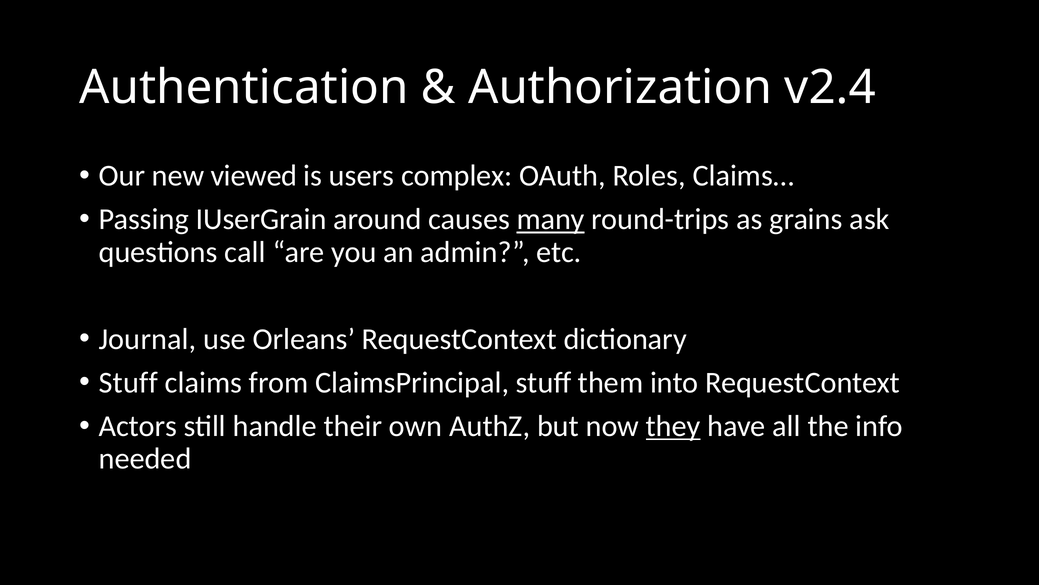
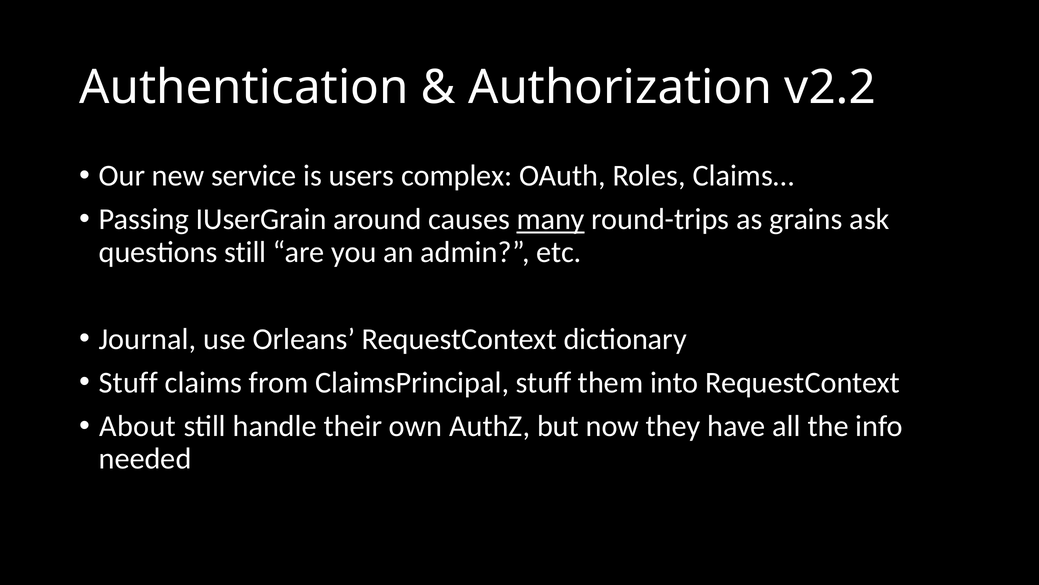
v2.4: v2.4 -> v2.2
viewed: viewed -> service
questions call: call -> still
Actors: Actors -> About
they underline: present -> none
